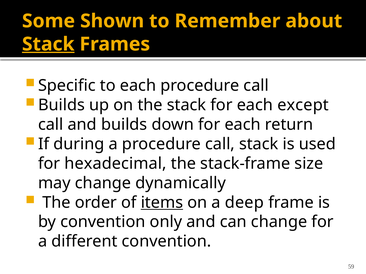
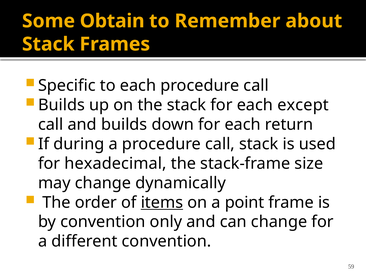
Shown: Shown -> Obtain
Stack at (48, 44) underline: present -> none
deep: deep -> point
